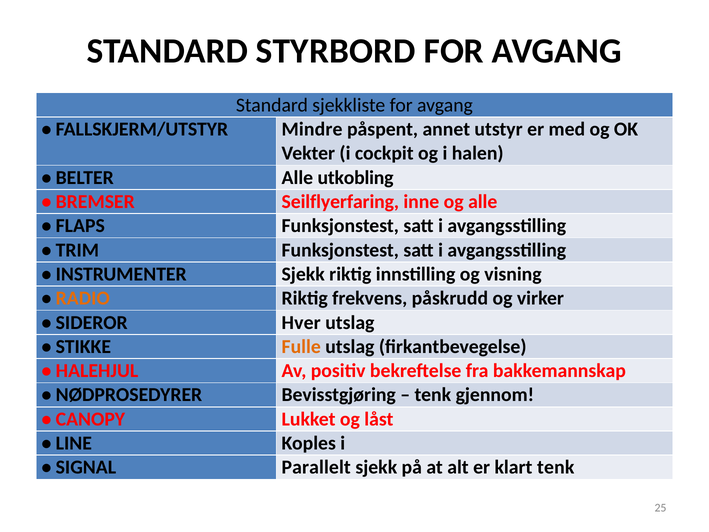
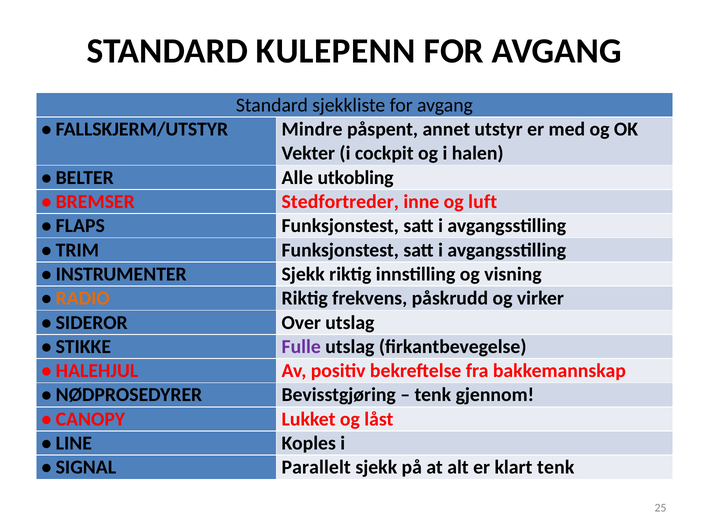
STYRBORD: STYRBORD -> KULEPENN
Seilflyerfaring: Seilflyerfaring -> Stedfortreder
og alle: alle -> luft
Hver: Hver -> Over
Fulle colour: orange -> purple
